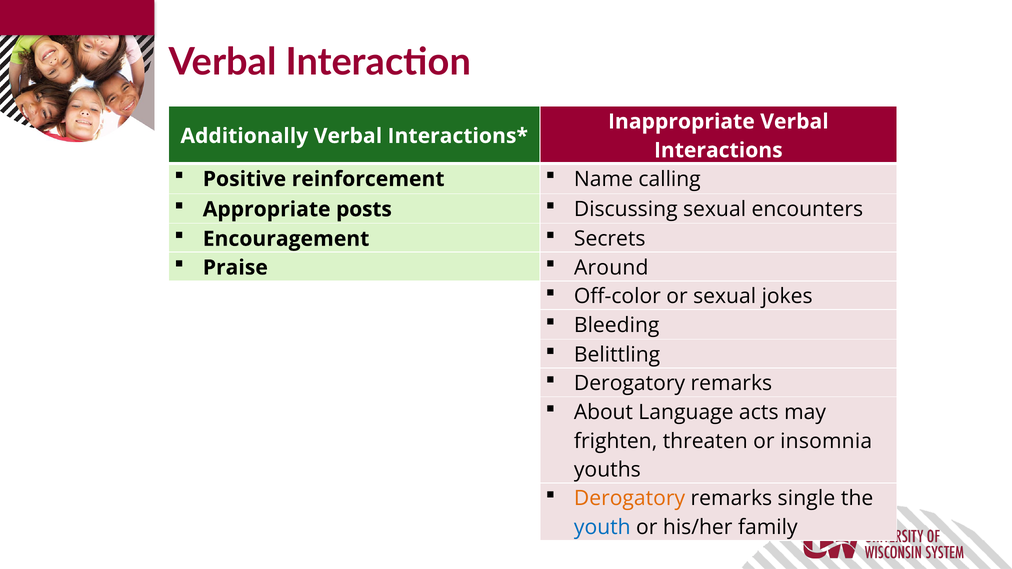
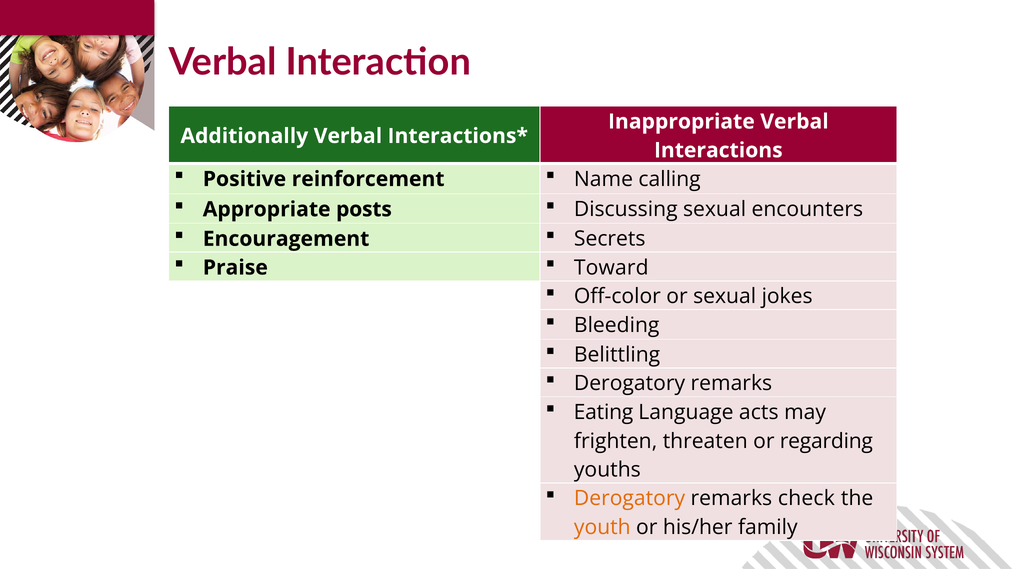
Around: Around -> Toward
About: About -> Eating
insomnia: insomnia -> regarding
single: single -> check
youth colour: blue -> orange
